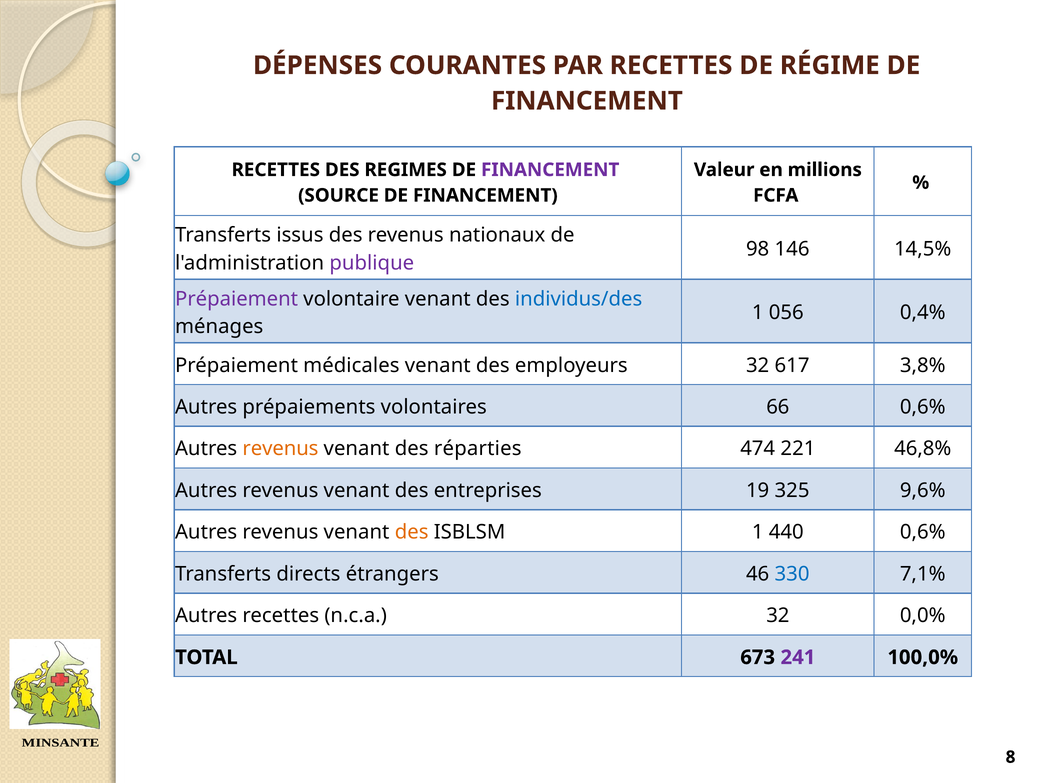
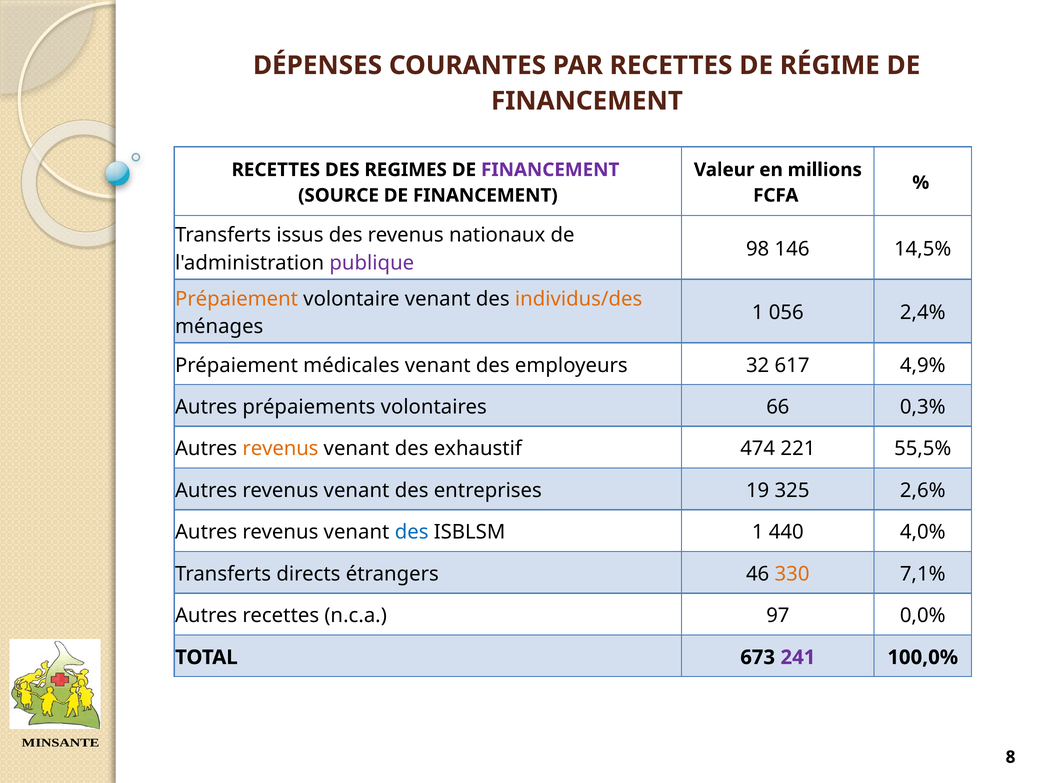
Prépaiement at (237, 299) colour: purple -> orange
individus/des colour: blue -> orange
0,4%: 0,4% -> 2,4%
3,8%: 3,8% -> 4,9%
66 0,6%: 0,6% -> 0,3%
réparties: réparties -> exhaustif
46,8%: 46,8% -> 55,5%
9,6%: 9,6% -> 2,6%
des at (412, 533) colour: orange -> blue
440 0,6%: 0,6% -> 4,0%
330 colour: blue -> orange
n.c.a 32: 32 -> 97
